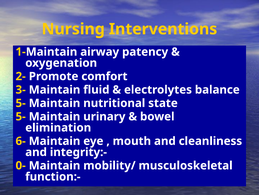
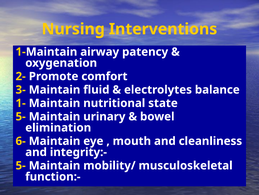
5- at (21, 103): 5- -> 1-
0- at (21, 165): 0- -> 5-
